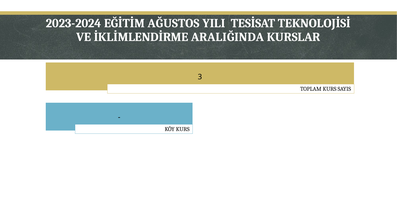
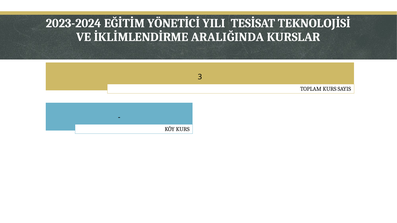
AĞUSTOS: AĞUSTOS -> YÖNETİCİ
